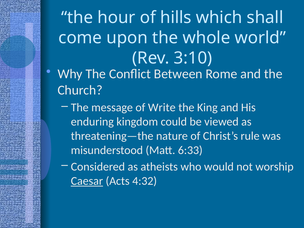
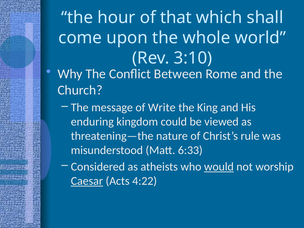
hills: hills -> that
would underline: none -> present
4:32: 4:32 -> 4:22
